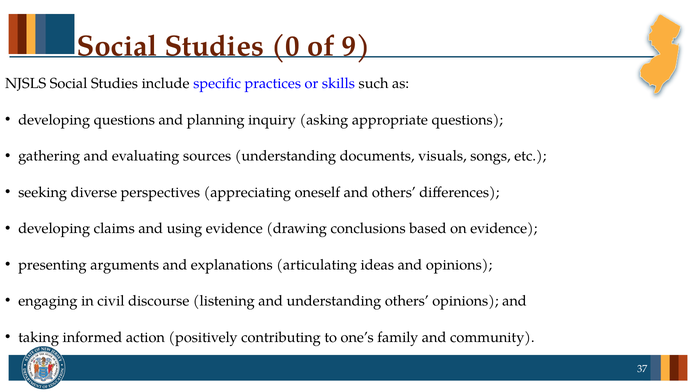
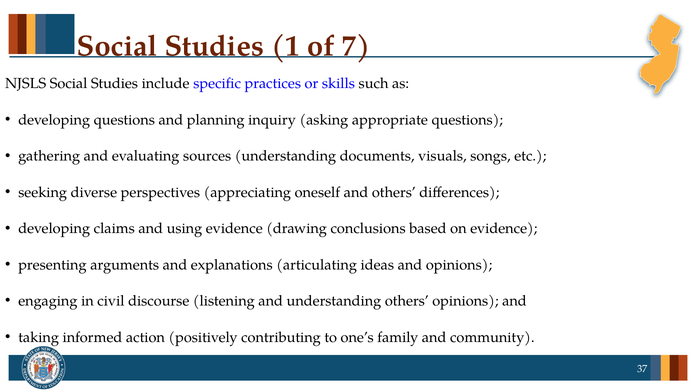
0: 0 -> 1
9: 9 -> 7
